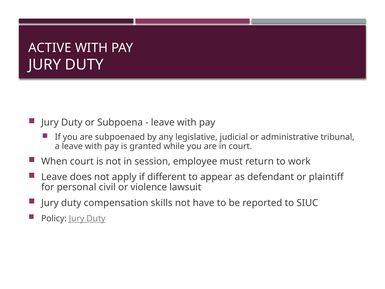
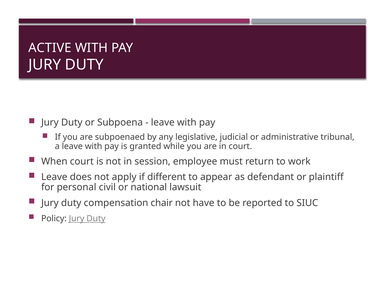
violence: violence -> national
skills: skills -> chair
